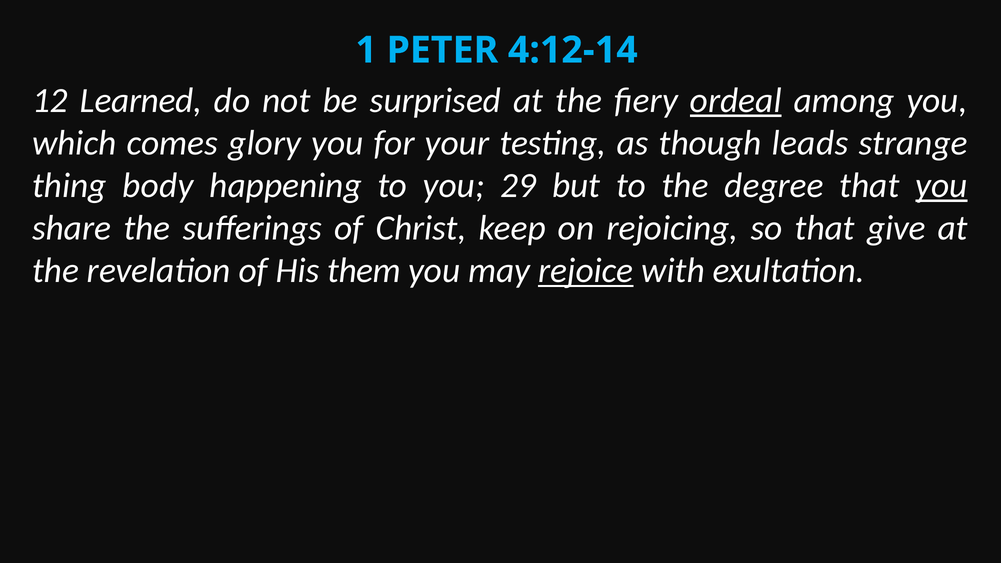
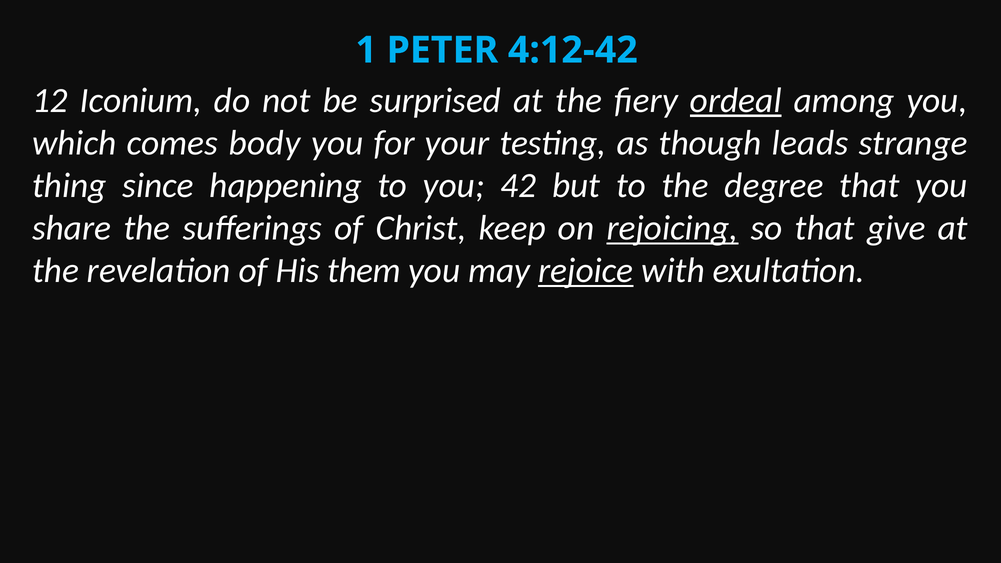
4:12-14: 4:12-14 -> 4:12-42
Learned: Learned -> Iconium
glory: glory -> body
body: body -> since
29: 29 -> 42
you at (941, 186) underline: present -> none
rejoicing underline: none -> present
